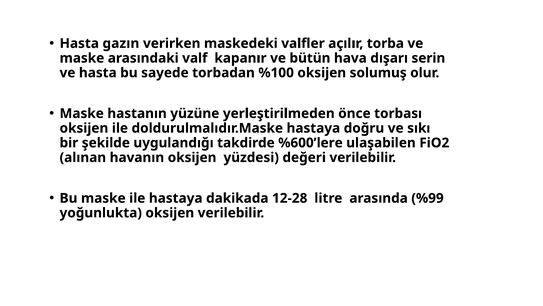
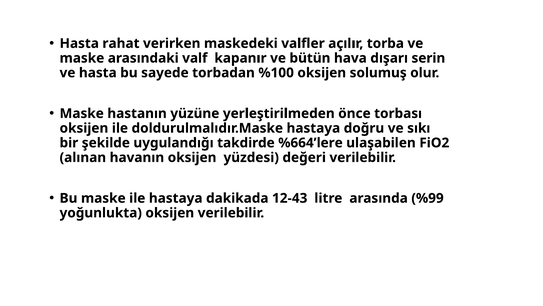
gazın: gazın -> rahat
%600’lere: %600’lere -> %664’lere
12-28: 12-28 -> 12-43
